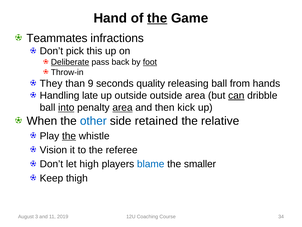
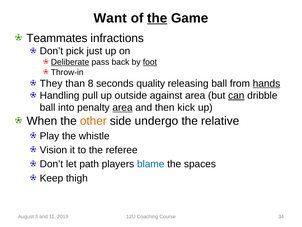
Hand: Hand -> Want
this: this -> just
9: 9 -> 8
hands underline: none -> present
late: late -> pull
outside outside: outside -> against
into underline: present -> none
other colour: blue -> orange
retained: retained -> undergo
the at (69, 136) underline: present -> none
high: high -> path
smaller: smaller -> spaces
